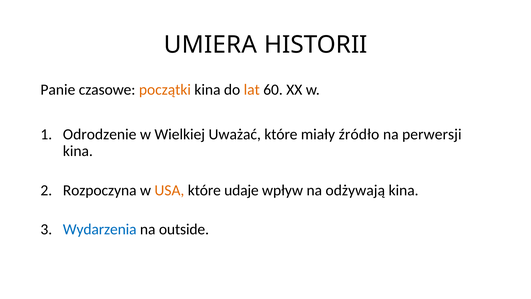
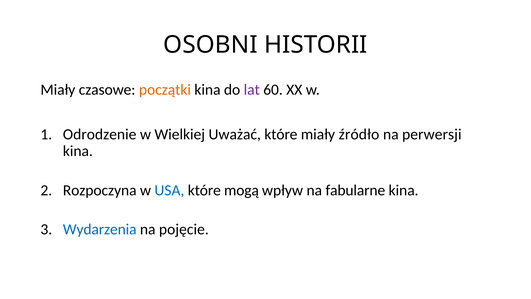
UMIERA: UMIERA -> OSOBNI
Panie at (58, 90): Panie -> Miały
lat colour: orange -> purple
USA colour: orange -> blue
udaje: udaje -> mogą
odżywają: odżywają -> fabularne
outside: outside -> pojęcie
